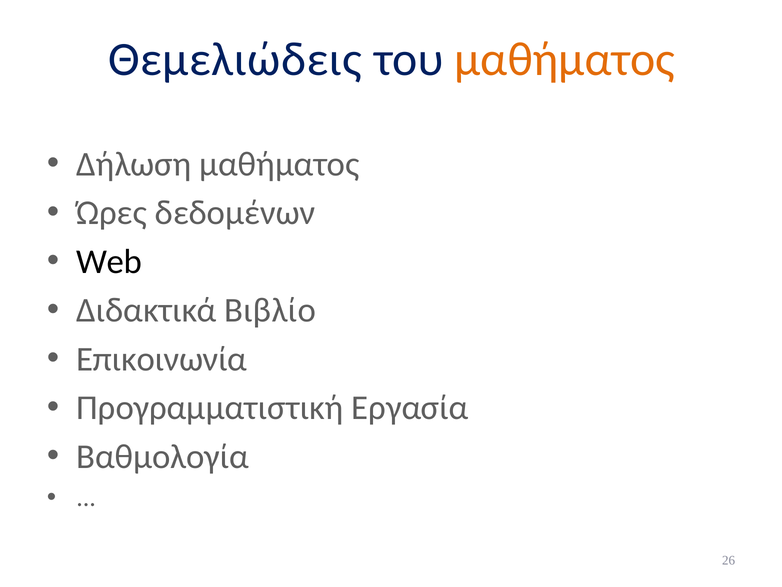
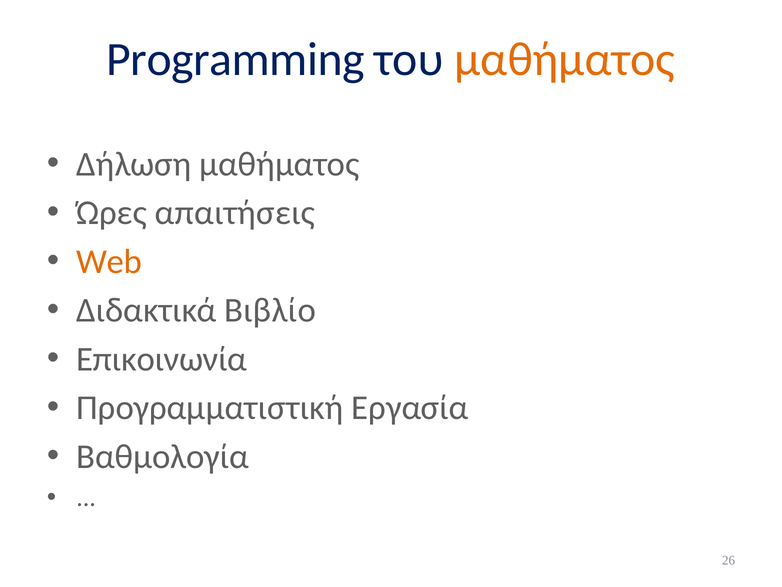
Θεμελιώδεις: Θεμελιώδεις -> Programming
δεδομένων: δεδομένων -> απαιτήσεις
Web colour: black -> orange
